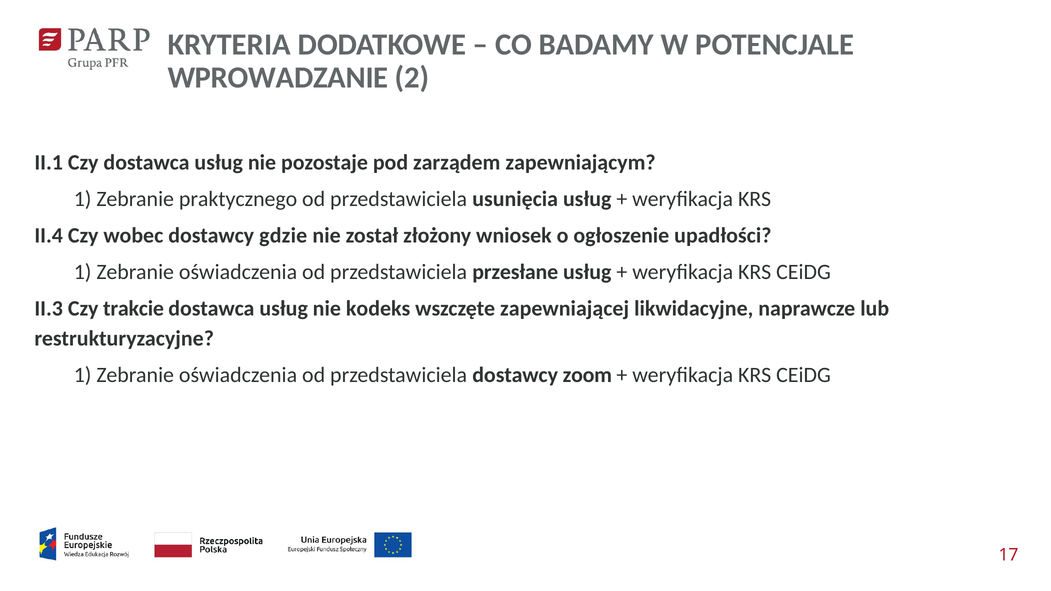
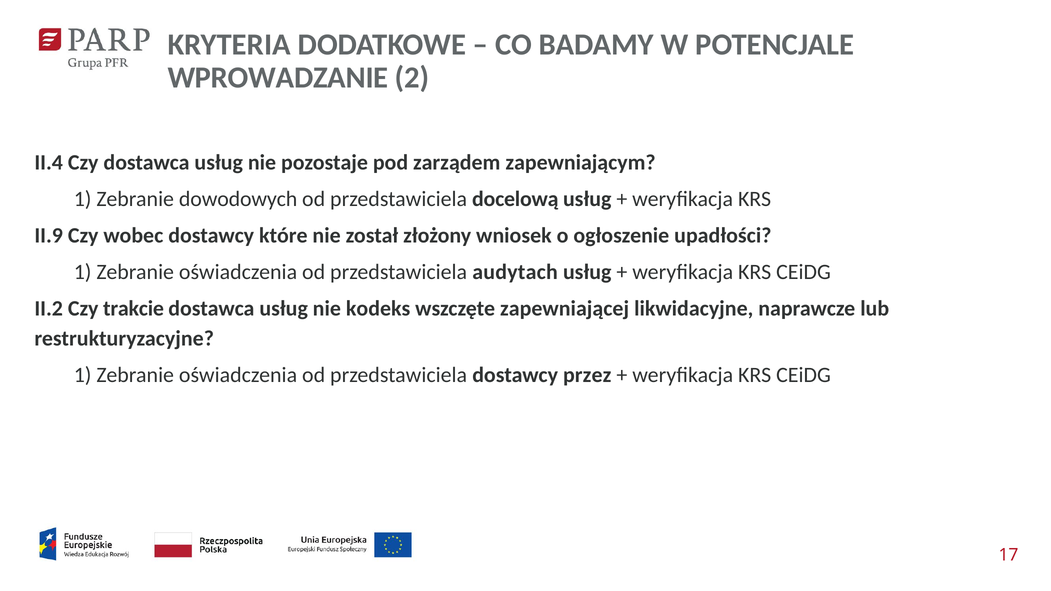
II.1: II.1 -> II.4
praktycznego: praktycznego -> dowodowych
usunięcia: usunięcia -> docelową
II.4: II.4 -> II.9
gdzie: gdzie -> które
przesłane: przesłane -> audytach
II.3: II.3 -> II.2
zoom: zoom -> przez
